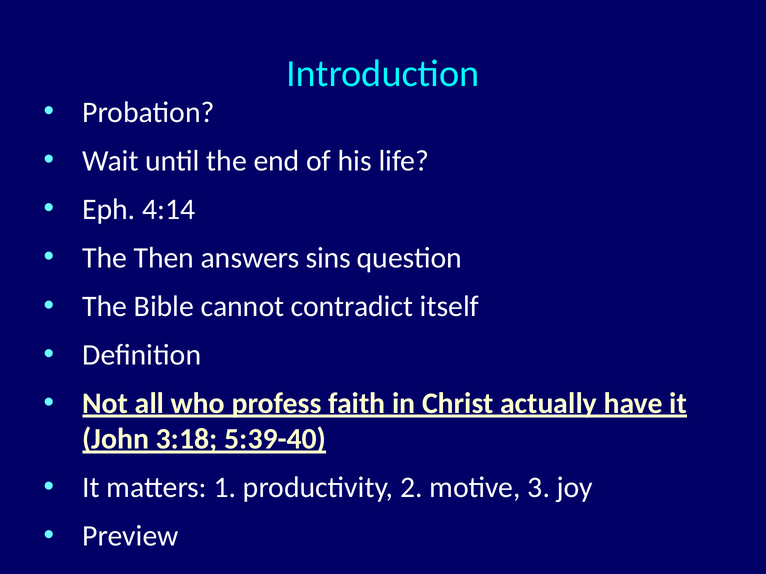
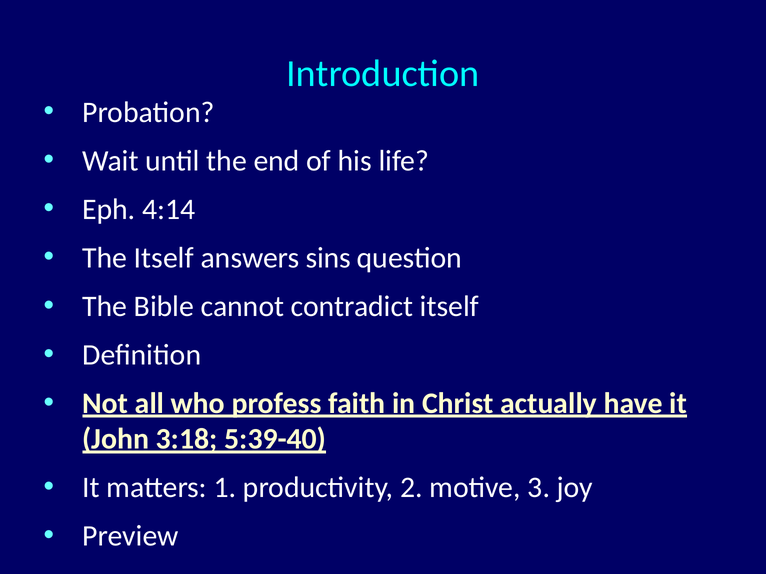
The Then: Then -> Itself
